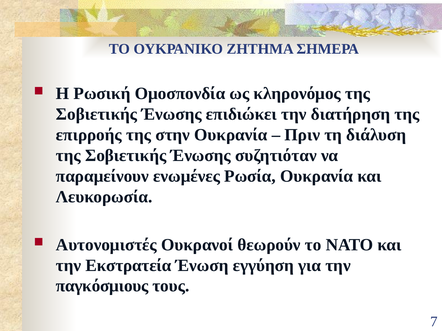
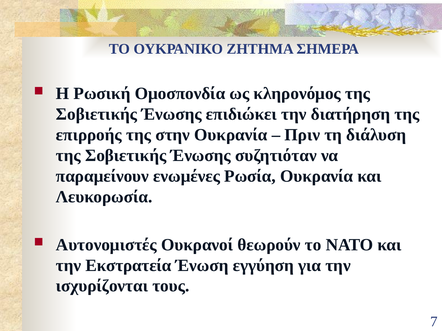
παγκόσμιους: παγκόσμιους -> ισχυρίζονται
